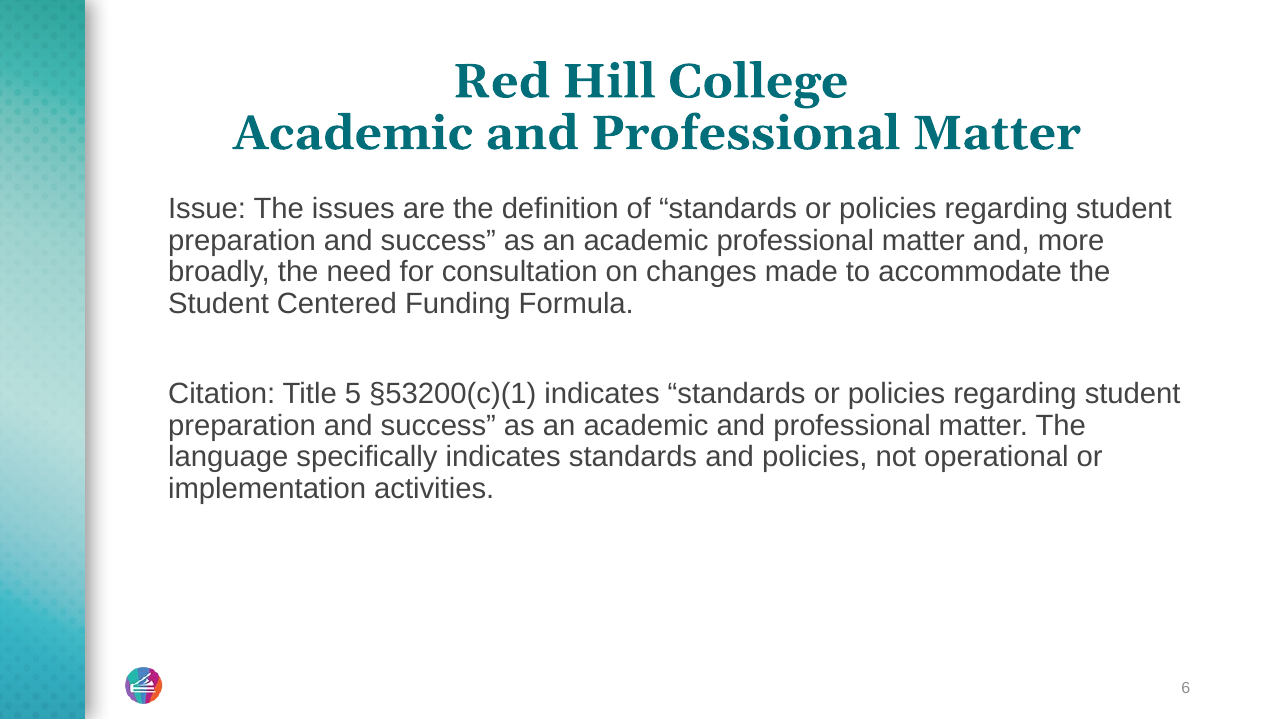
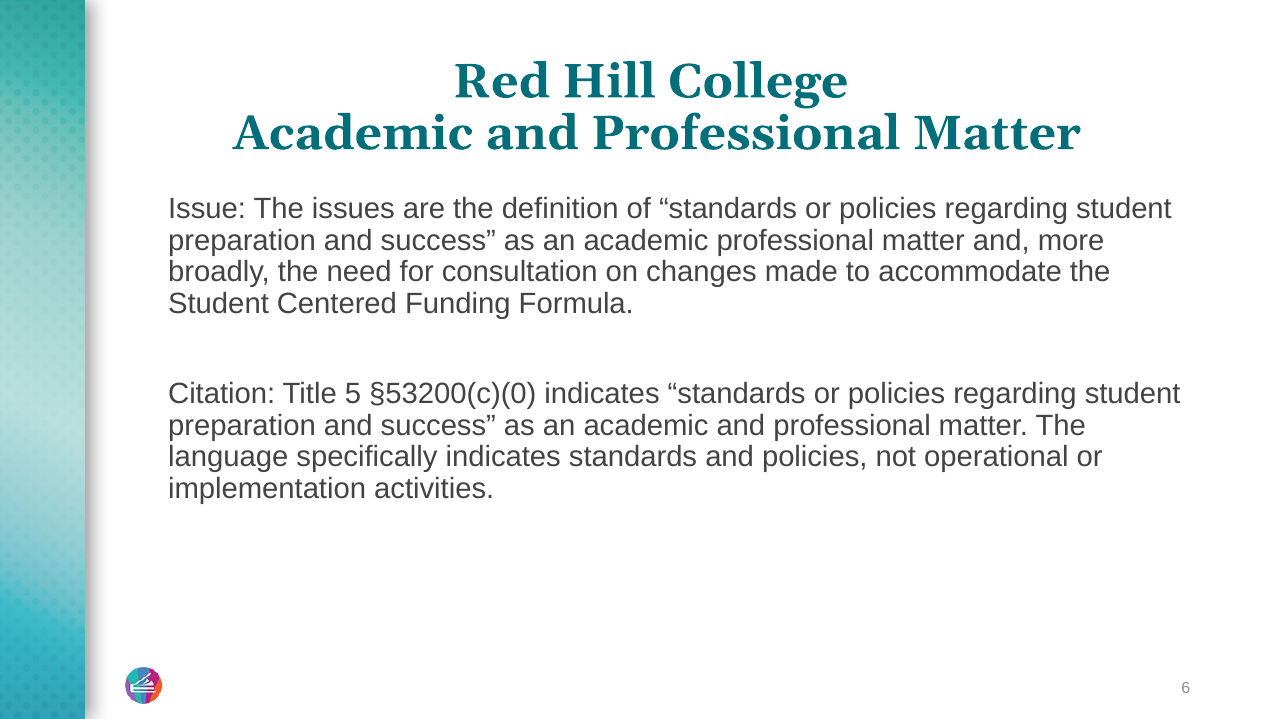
§53200(c)(1: §53200(c)(1 -> §53200(c)(0
